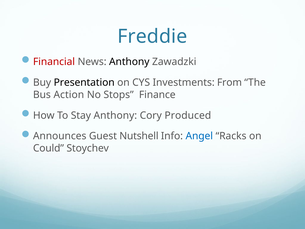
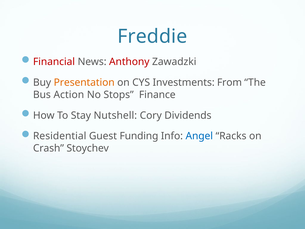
Anthony at (129, 62) colour: black -> red
Presentation colour: black -> orange
Stay Anthony: Anthony -> Nutshell
Produced: Produced -> Dividends
Announces: Announces -> Residential
Nutshell: Nutshell -> Funding
Could: Could -> Crash
